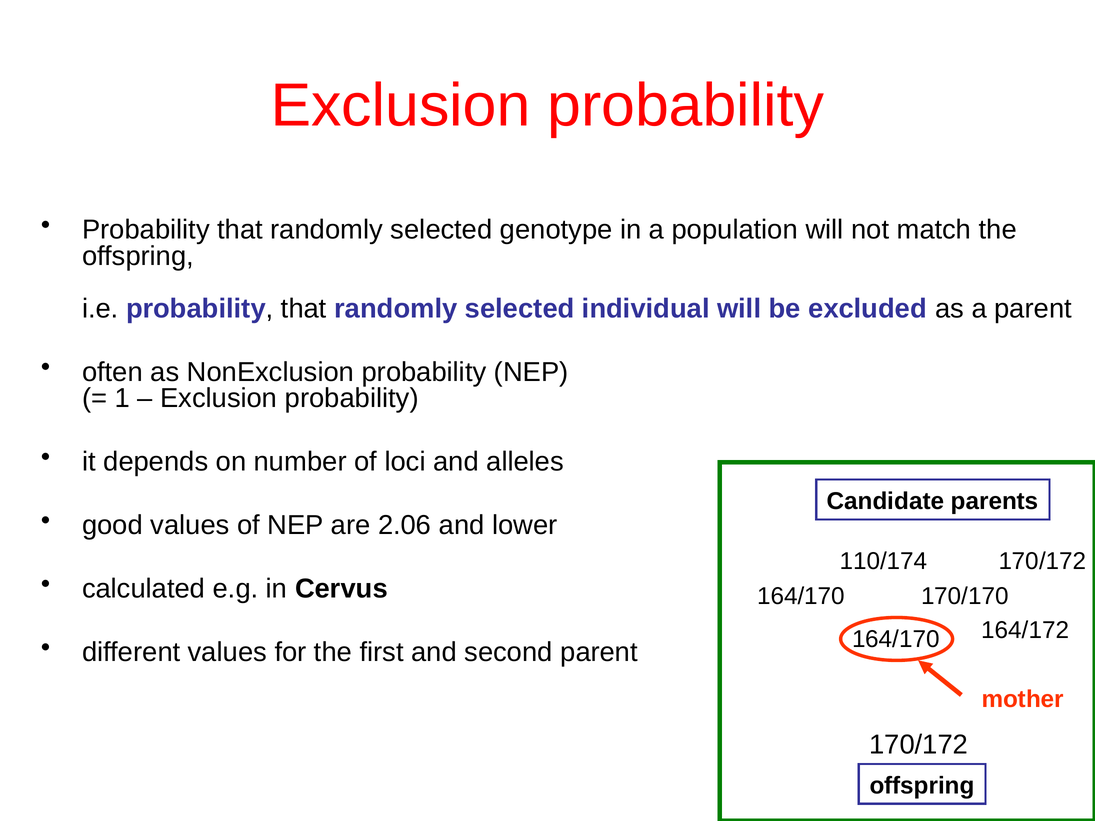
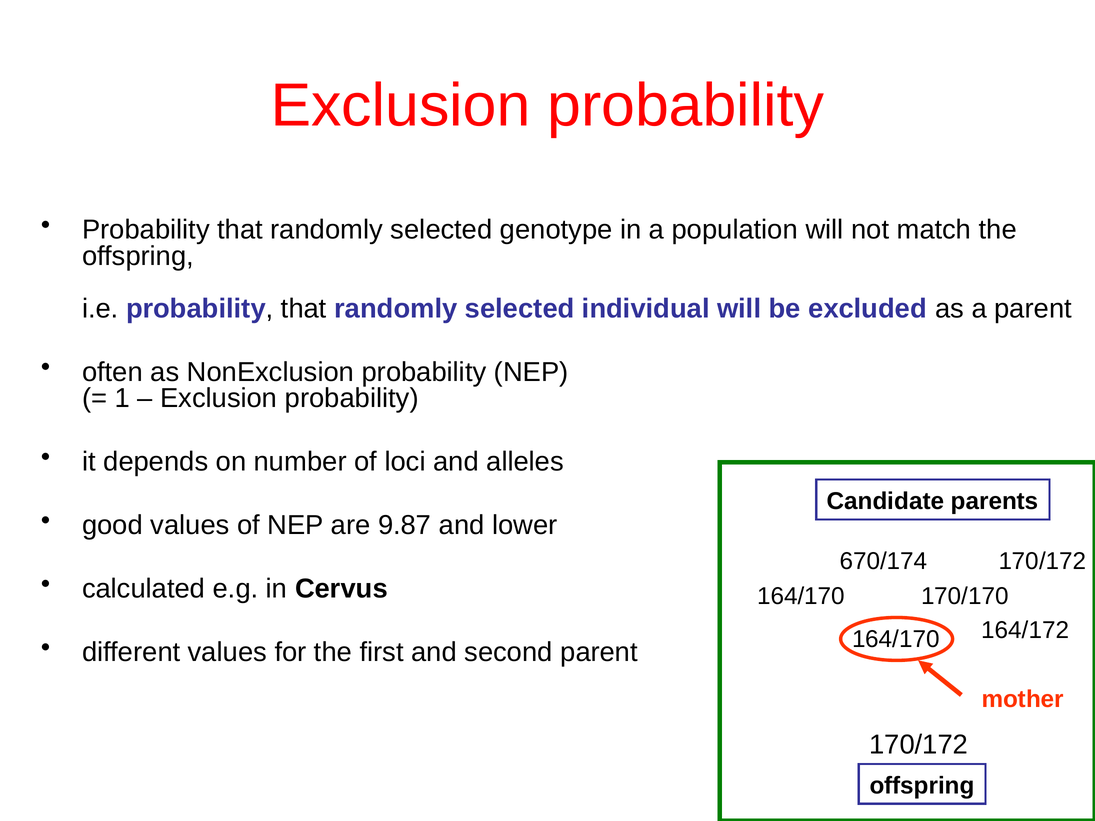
2.06: 2.06 -> 9.87
110/174: 110/174 -> 670/174
